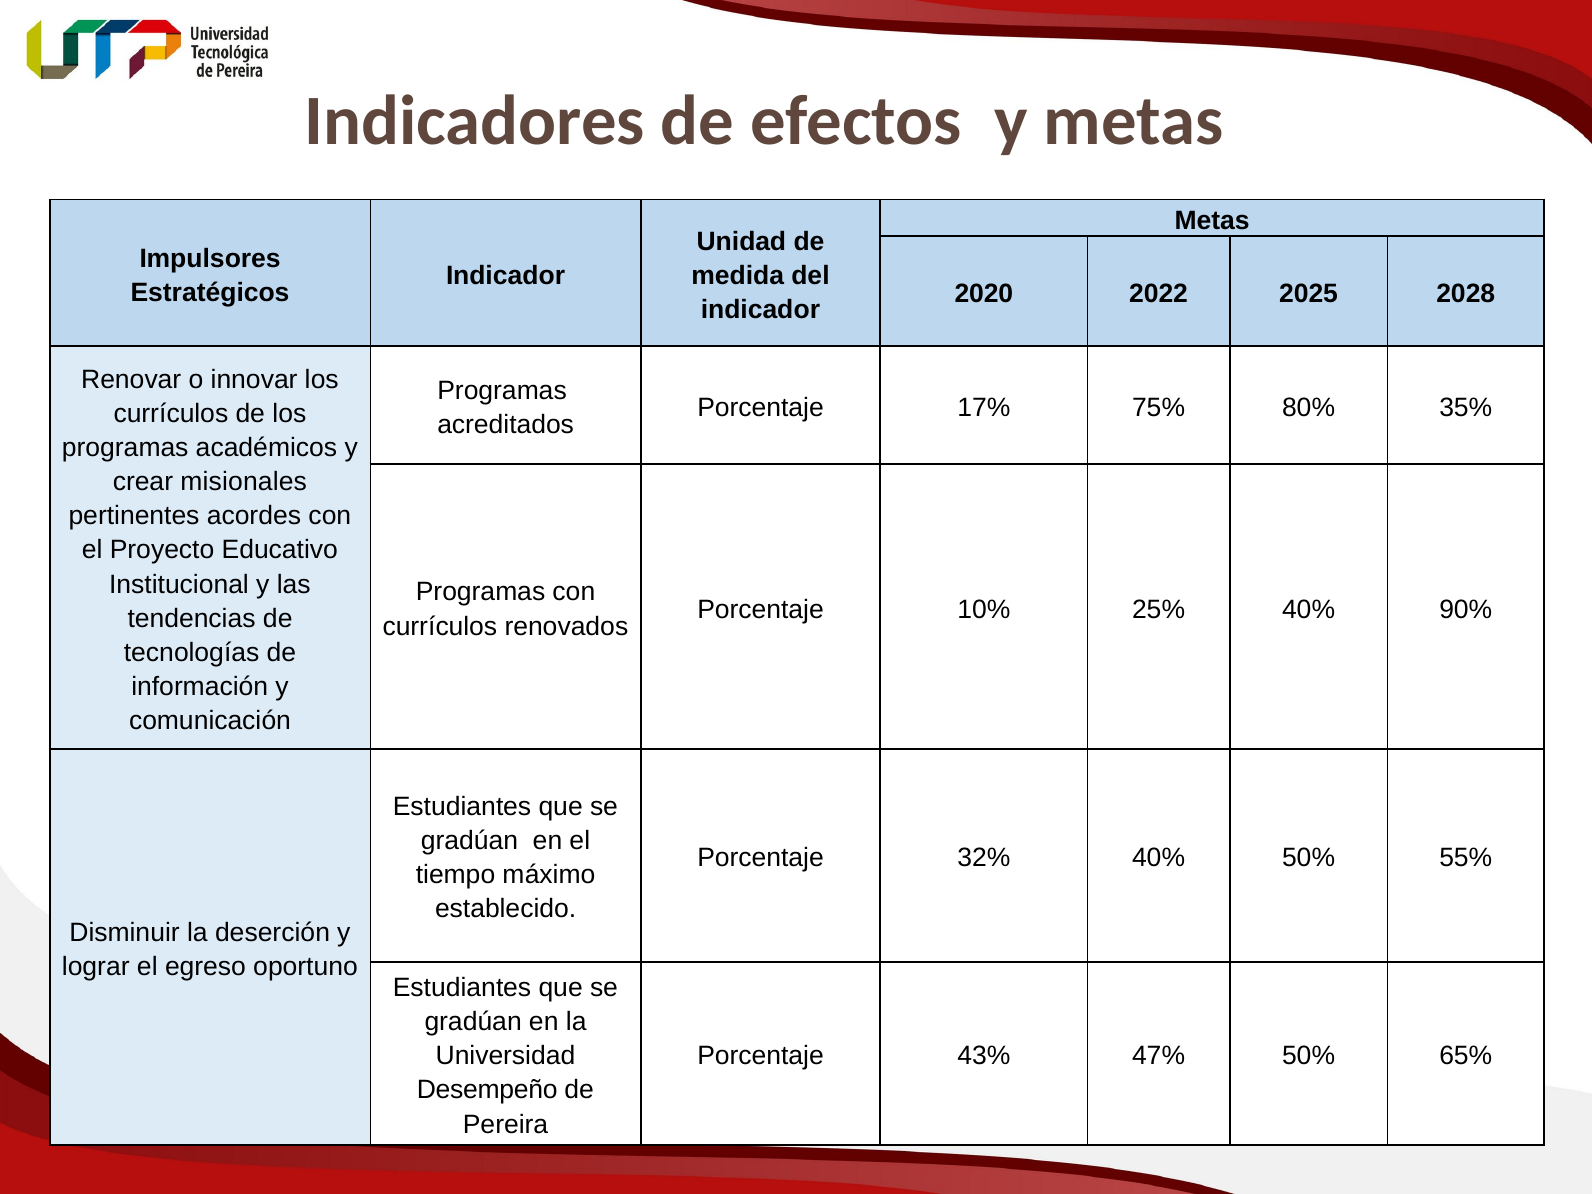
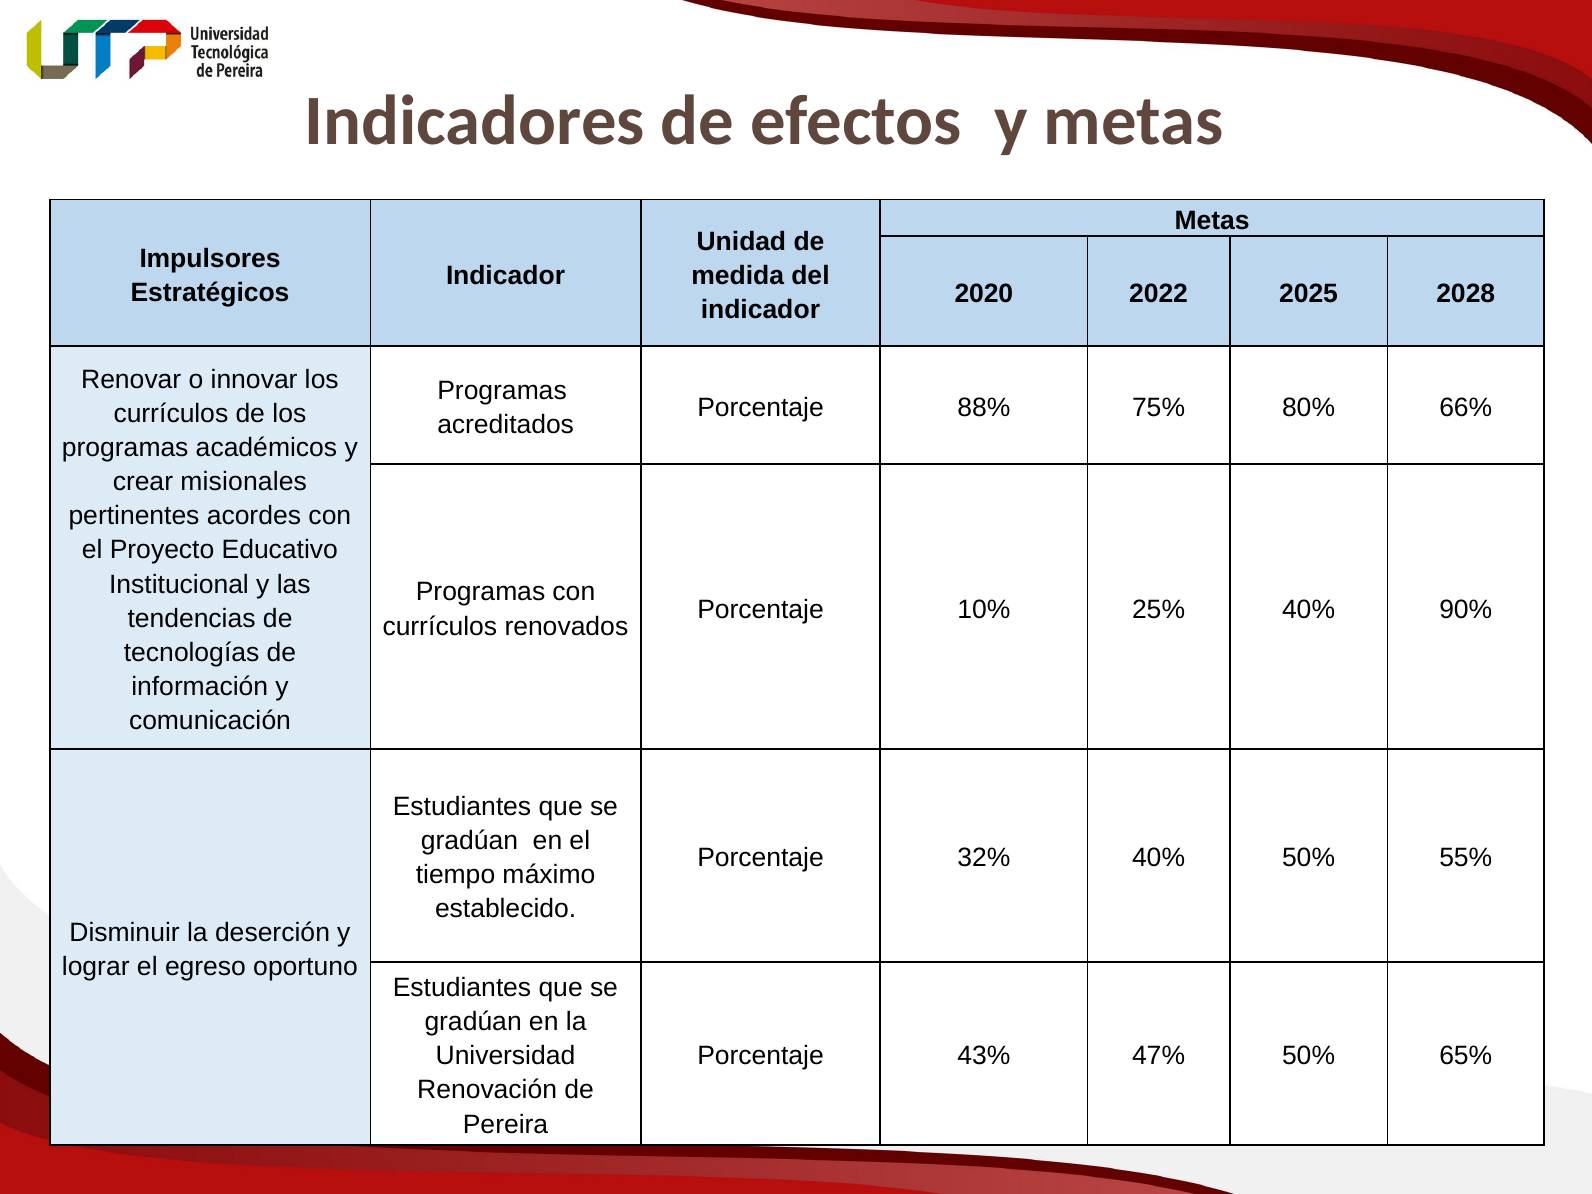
17%: 17% -> 88%
35%: 35% -> 66%
Desempeño: Desempeño -> Renovación
